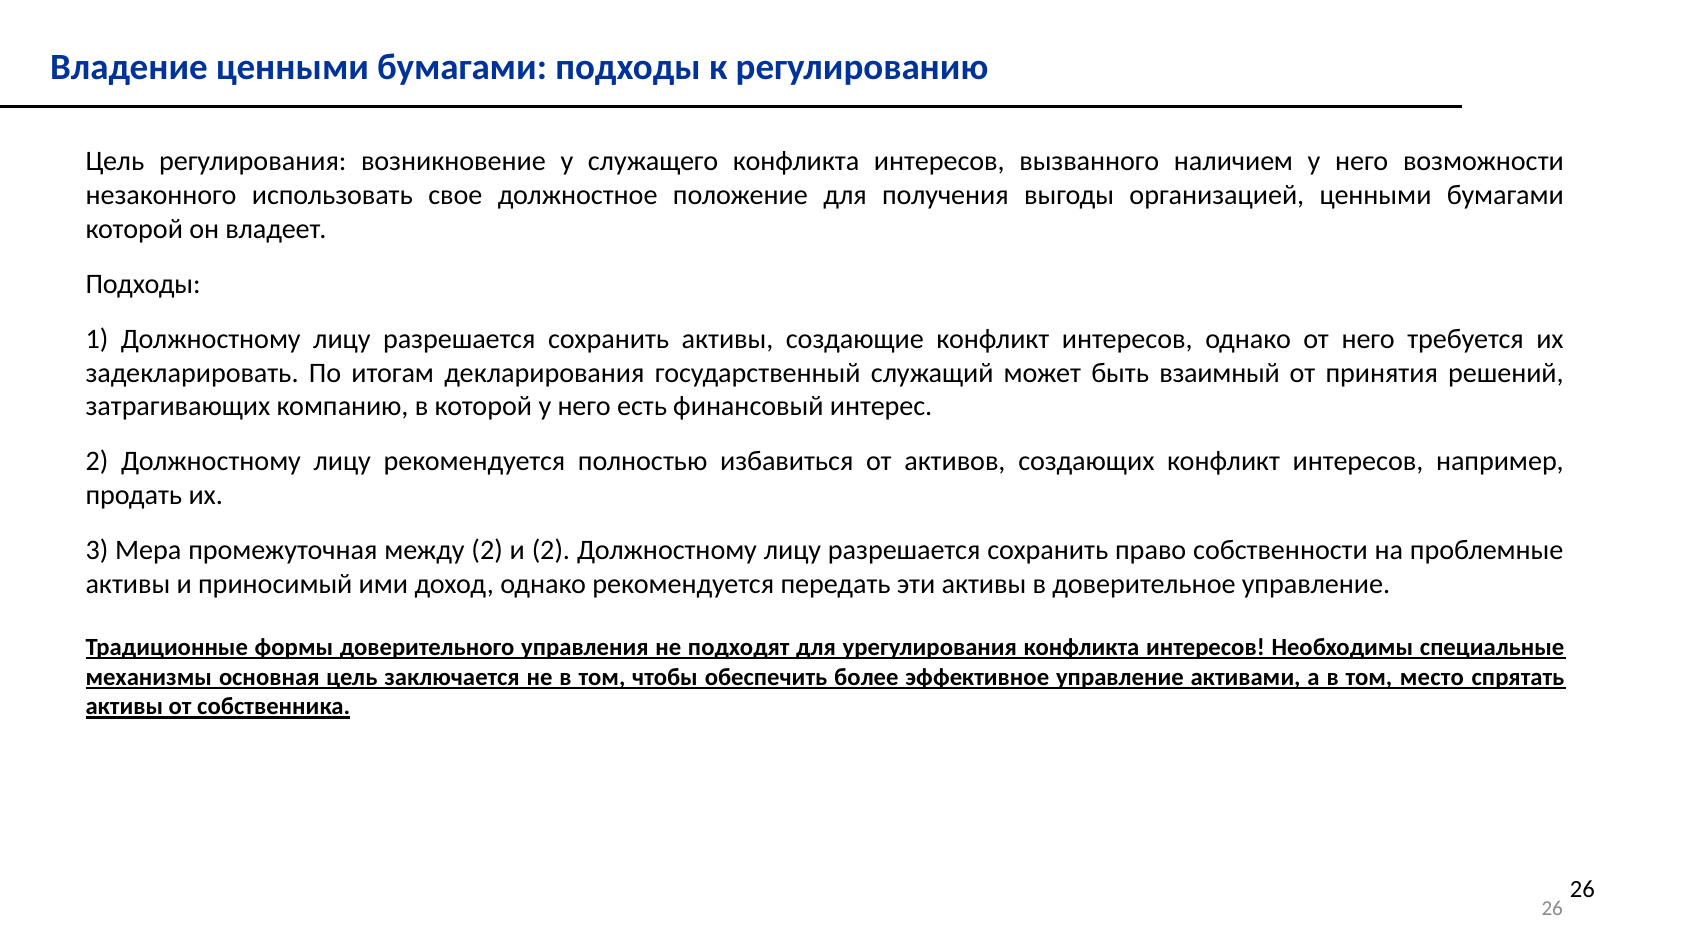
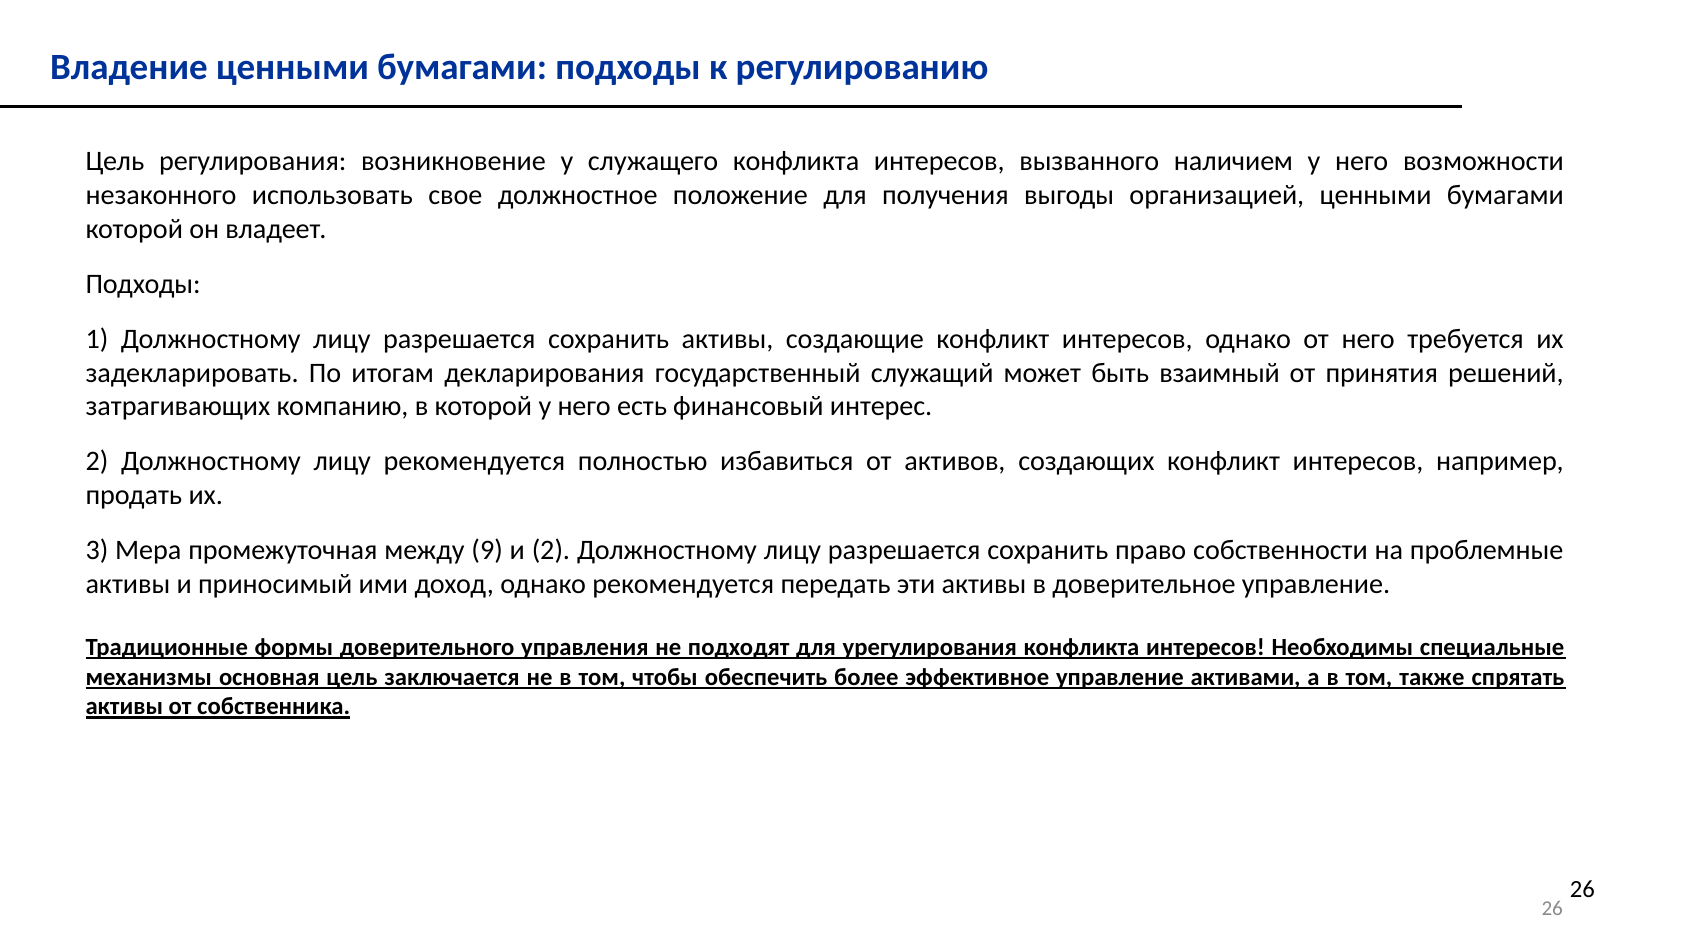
между 2: 2 -> 9
место: место -> также
